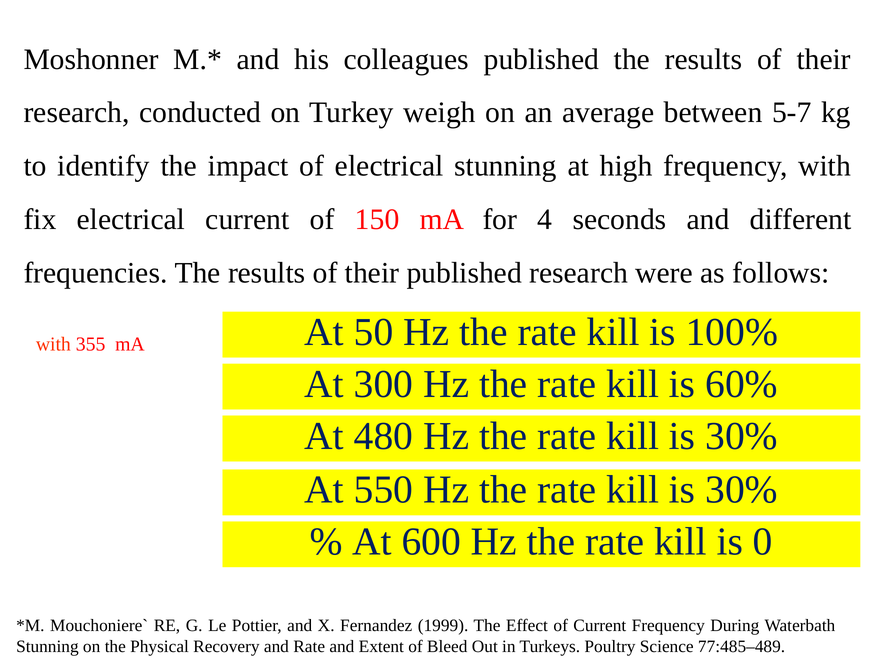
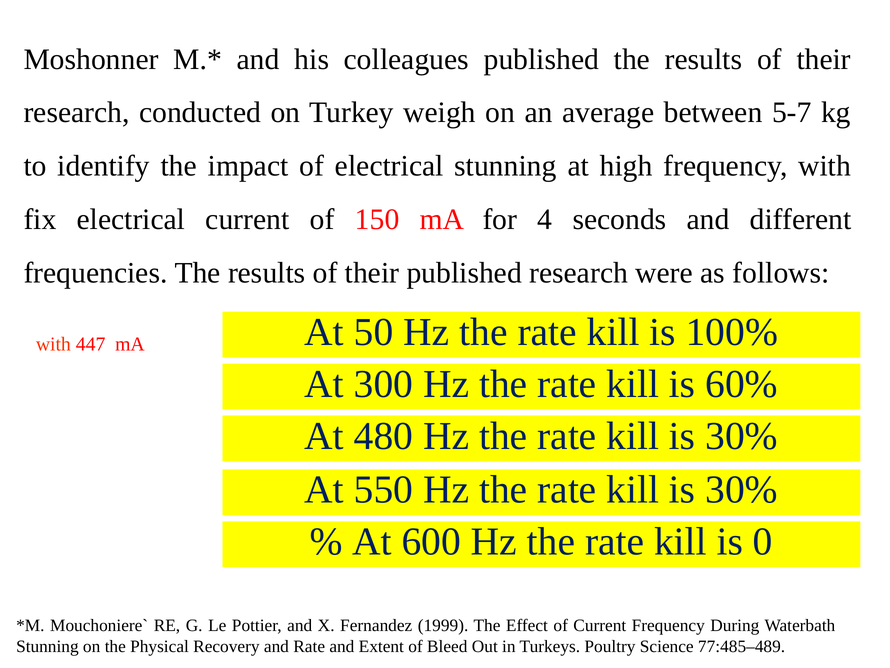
355: 355 -> 447
